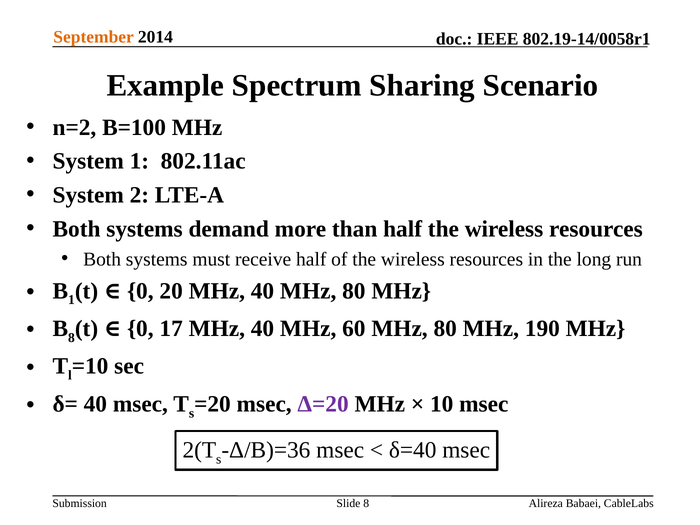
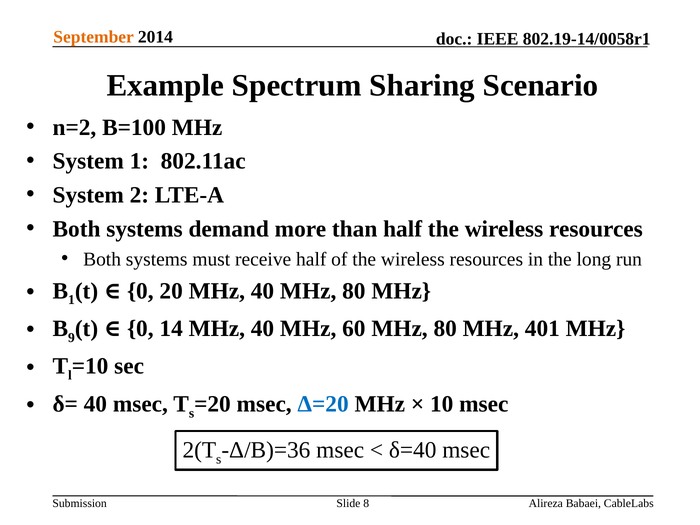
8 at (71, 338): 8 -> 9
17: 17 -> 14
190: 190 -> 401
Δ=20 colour: purple -> blue
